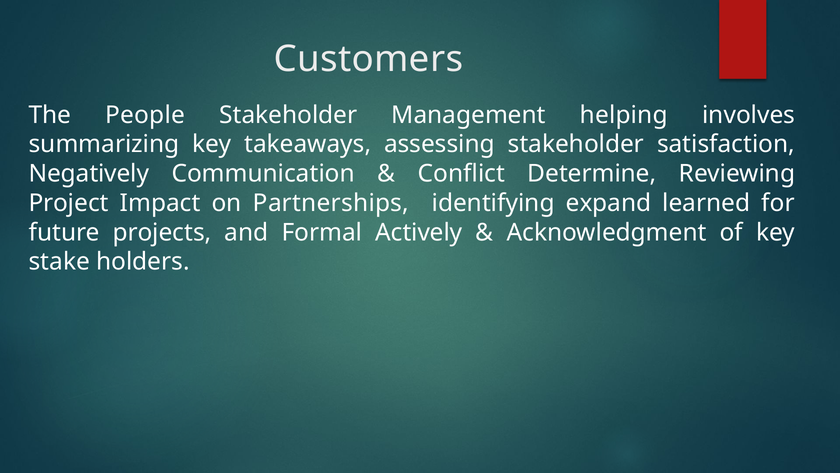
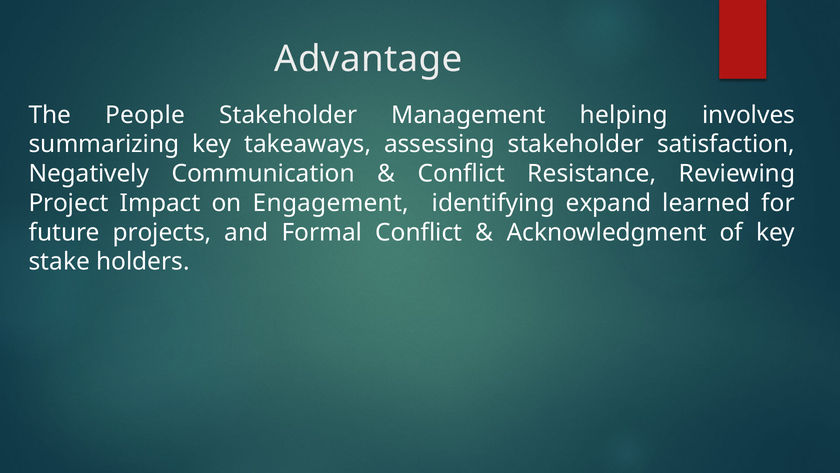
Customers: Customers -> Advantage
Determine: Determine -> Resistance
Partnerships: Partnerships -> Engagement
Formal Actively: Actively -> Conflict
